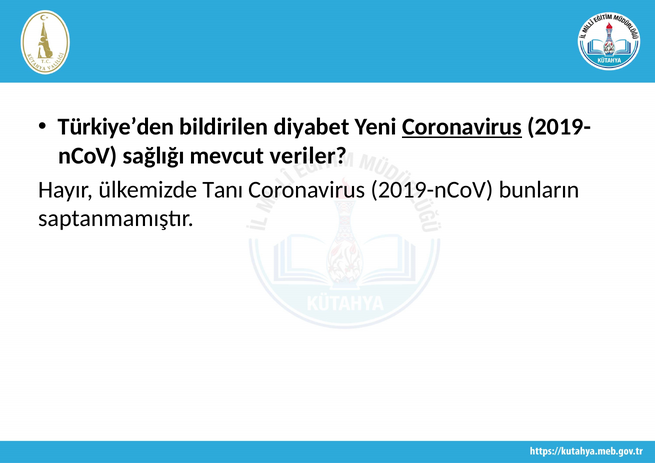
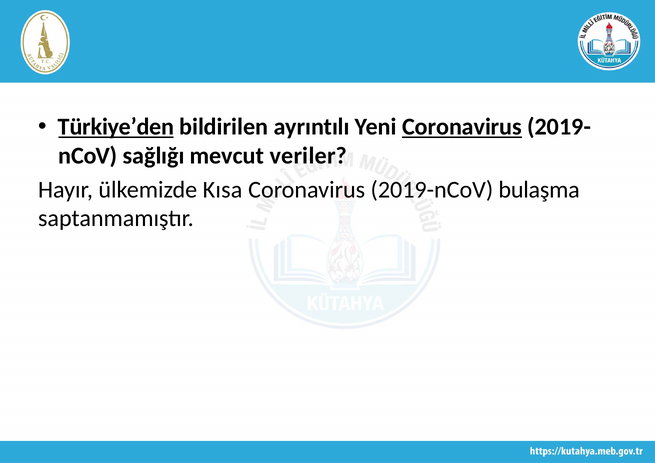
Türkiye’den underline: none -> present
diyabet: diyabet -> ayrıntılı
Tanı: Tanı -> Kısa
bunların: bunların -> bulaşma
